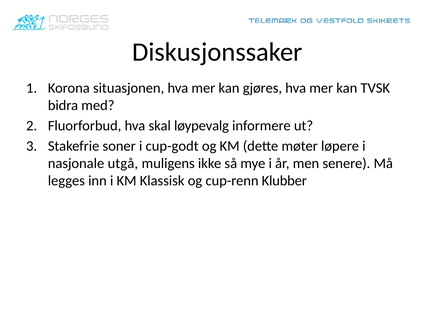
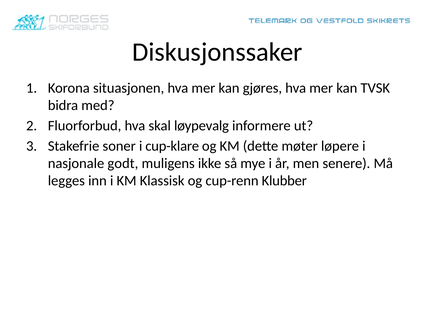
cup-godt: cup-godt -> cup-klare
utgå: utgå -> godt
